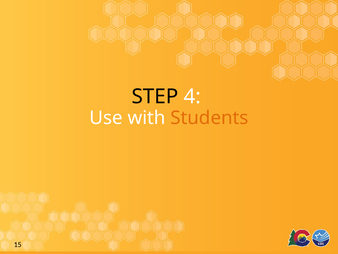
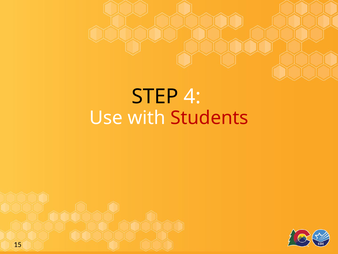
Students colour: orange -> red
